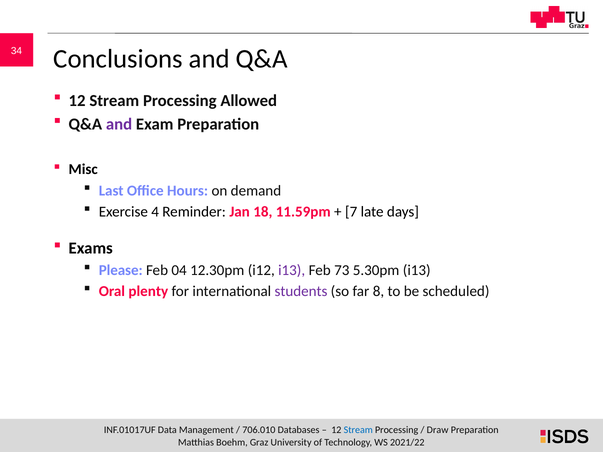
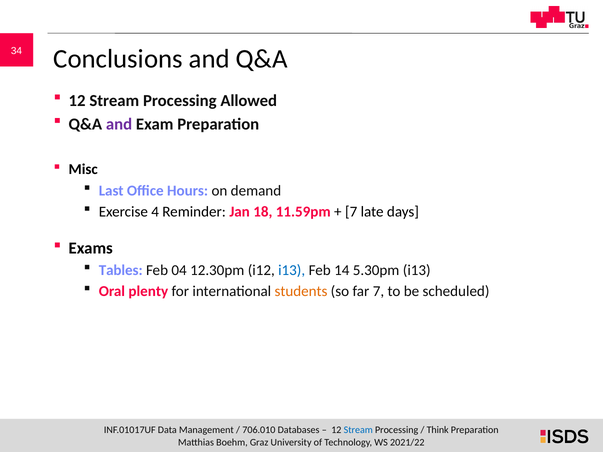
Please: Please -> Tables
i13 at (292, 270) colour: purple -> blue
73: 73 -> 14
students colour: purple -> orange
far 8: 8 -> 7
Draw: Draw -> Think
